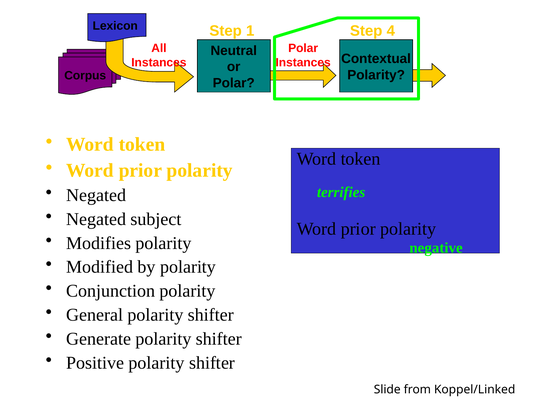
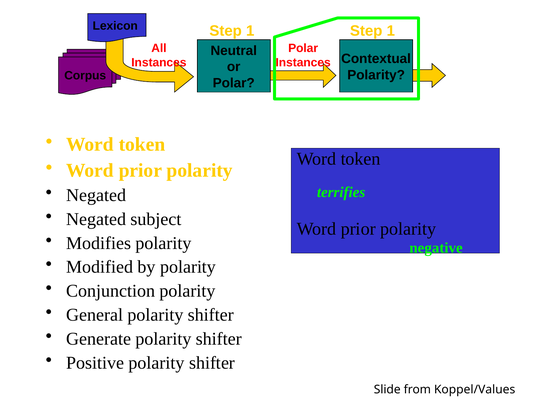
4 at (391, 31): 4 -> 1
Koppel/Linked: Koppel/Linked -> Koppel/Values
